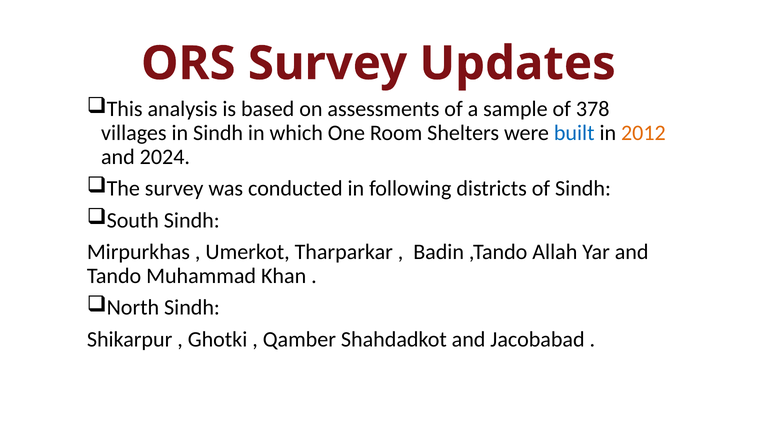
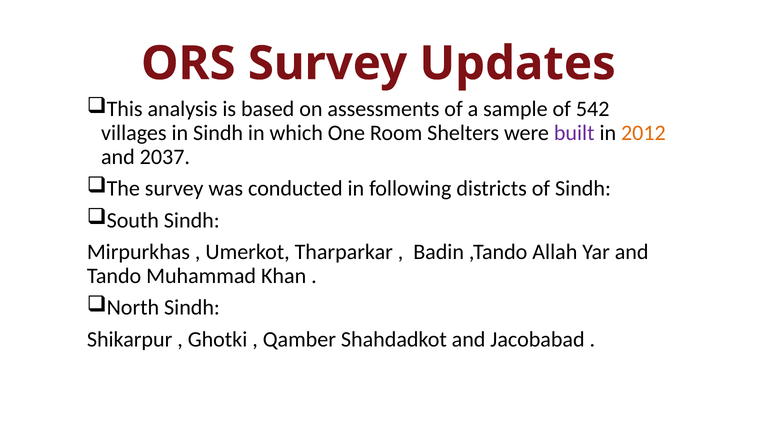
378: 378 -> 542
built colour: blue -> purple
2024: 2024 -> 2037
